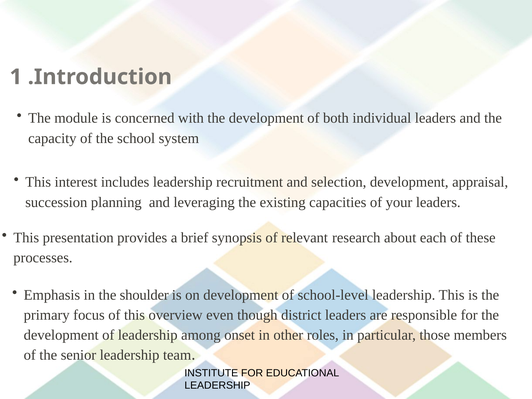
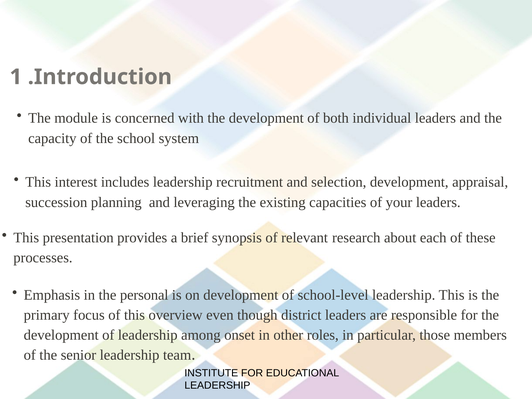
shoulder: shoulder -> personal
